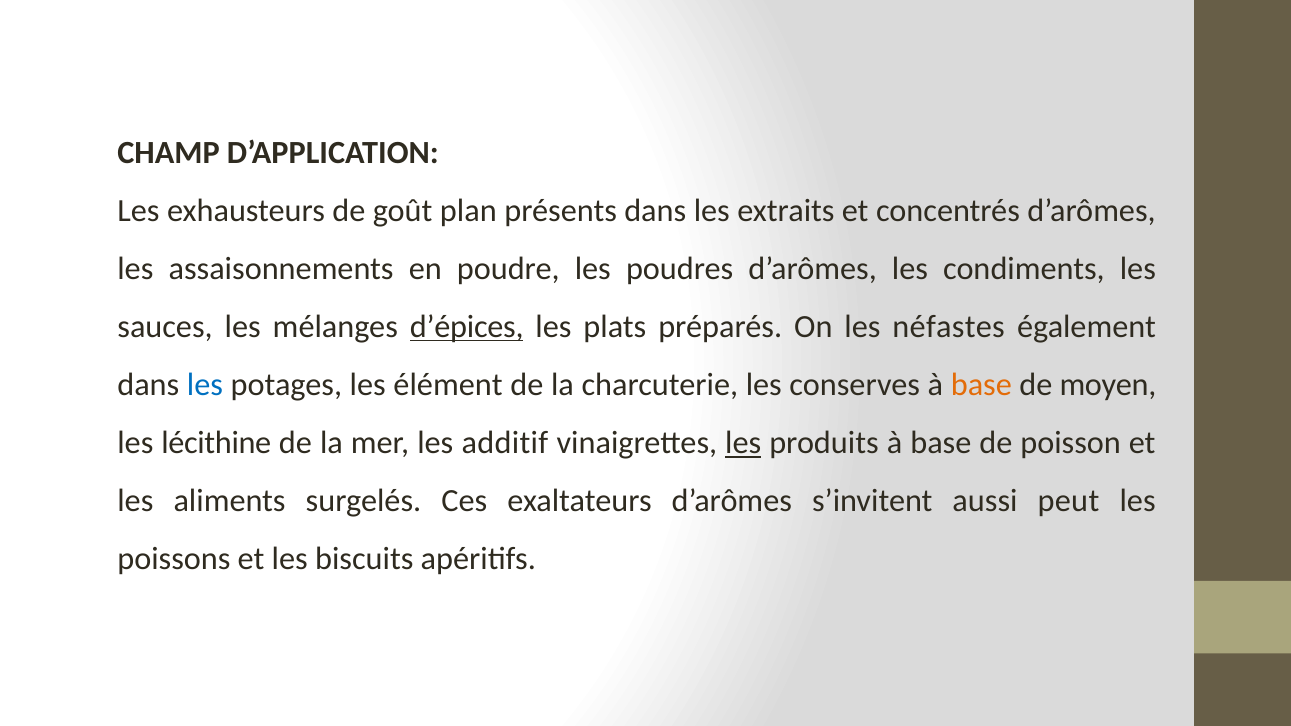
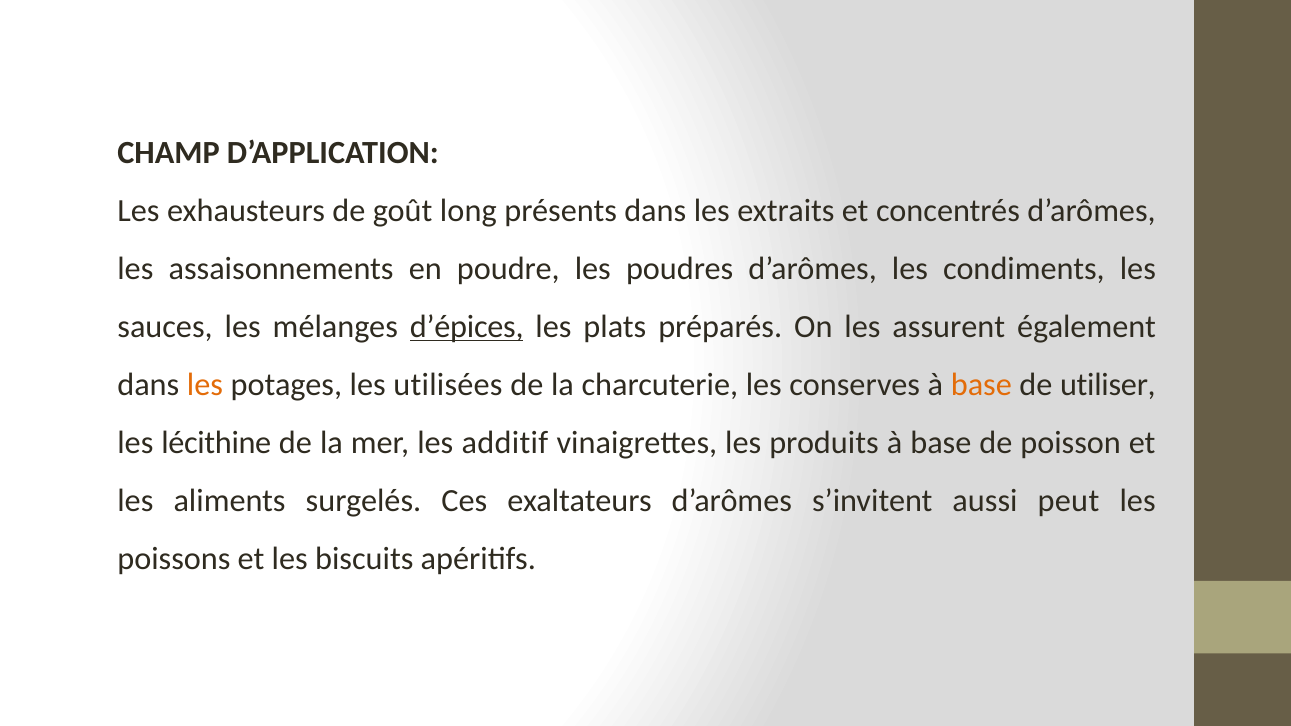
plan: plan -> long
néfastes: néfastes -> assurent
les at (205, 385) colour: blue -> orange
élément: élément -> utilisées
moyen: moyen -> utiliser
les at (743, 443) underline: present -> none
